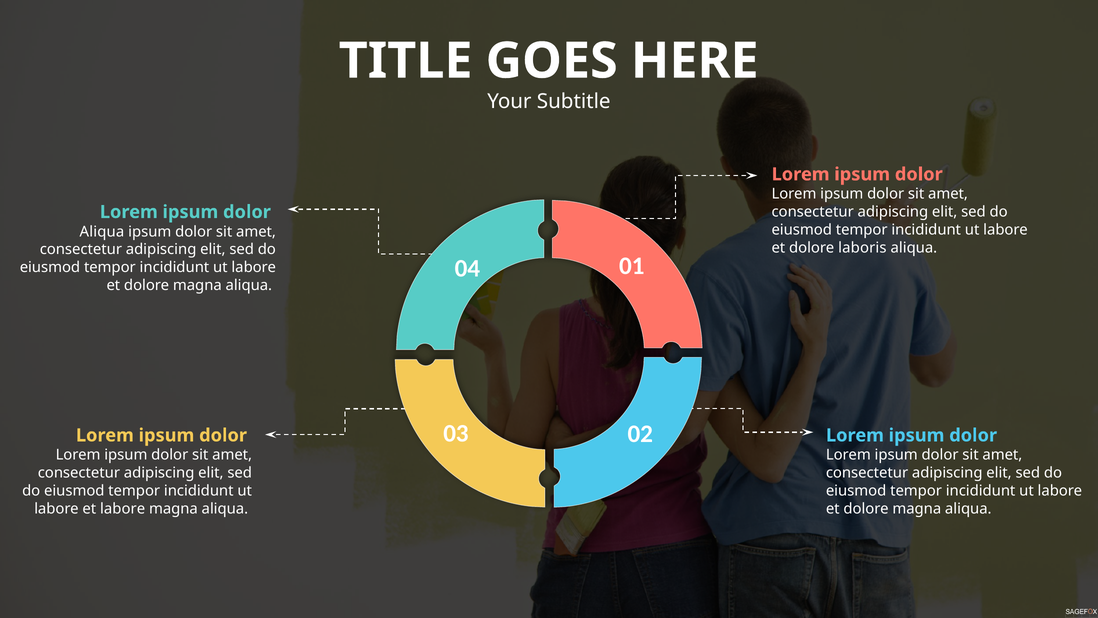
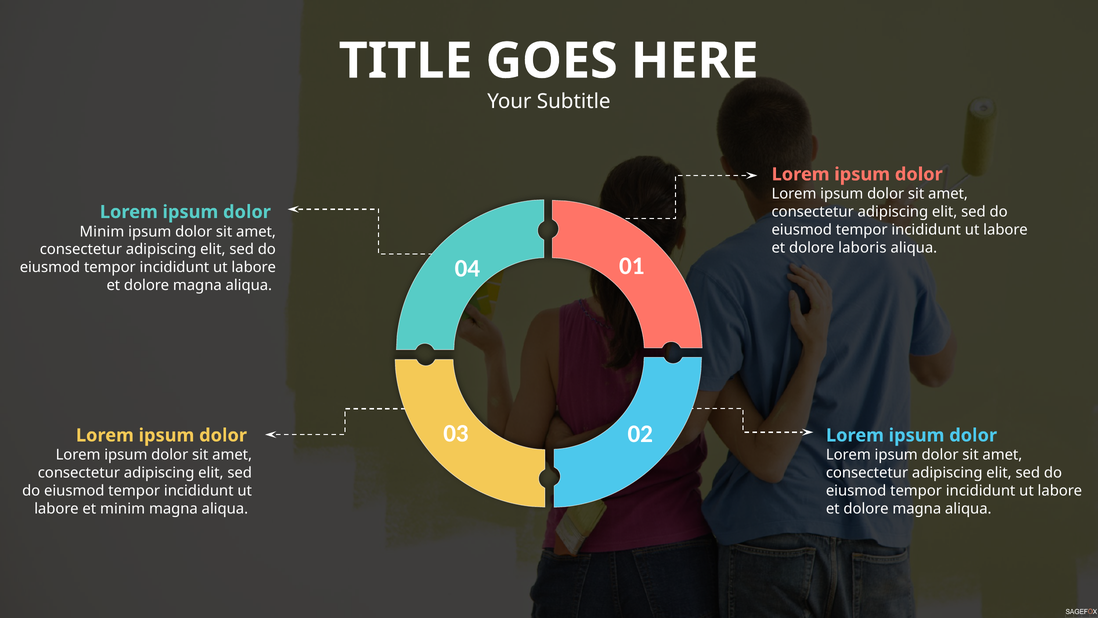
Aliqua at (102, 232): Aliqua -> Minim
et labore: labore -> minim
